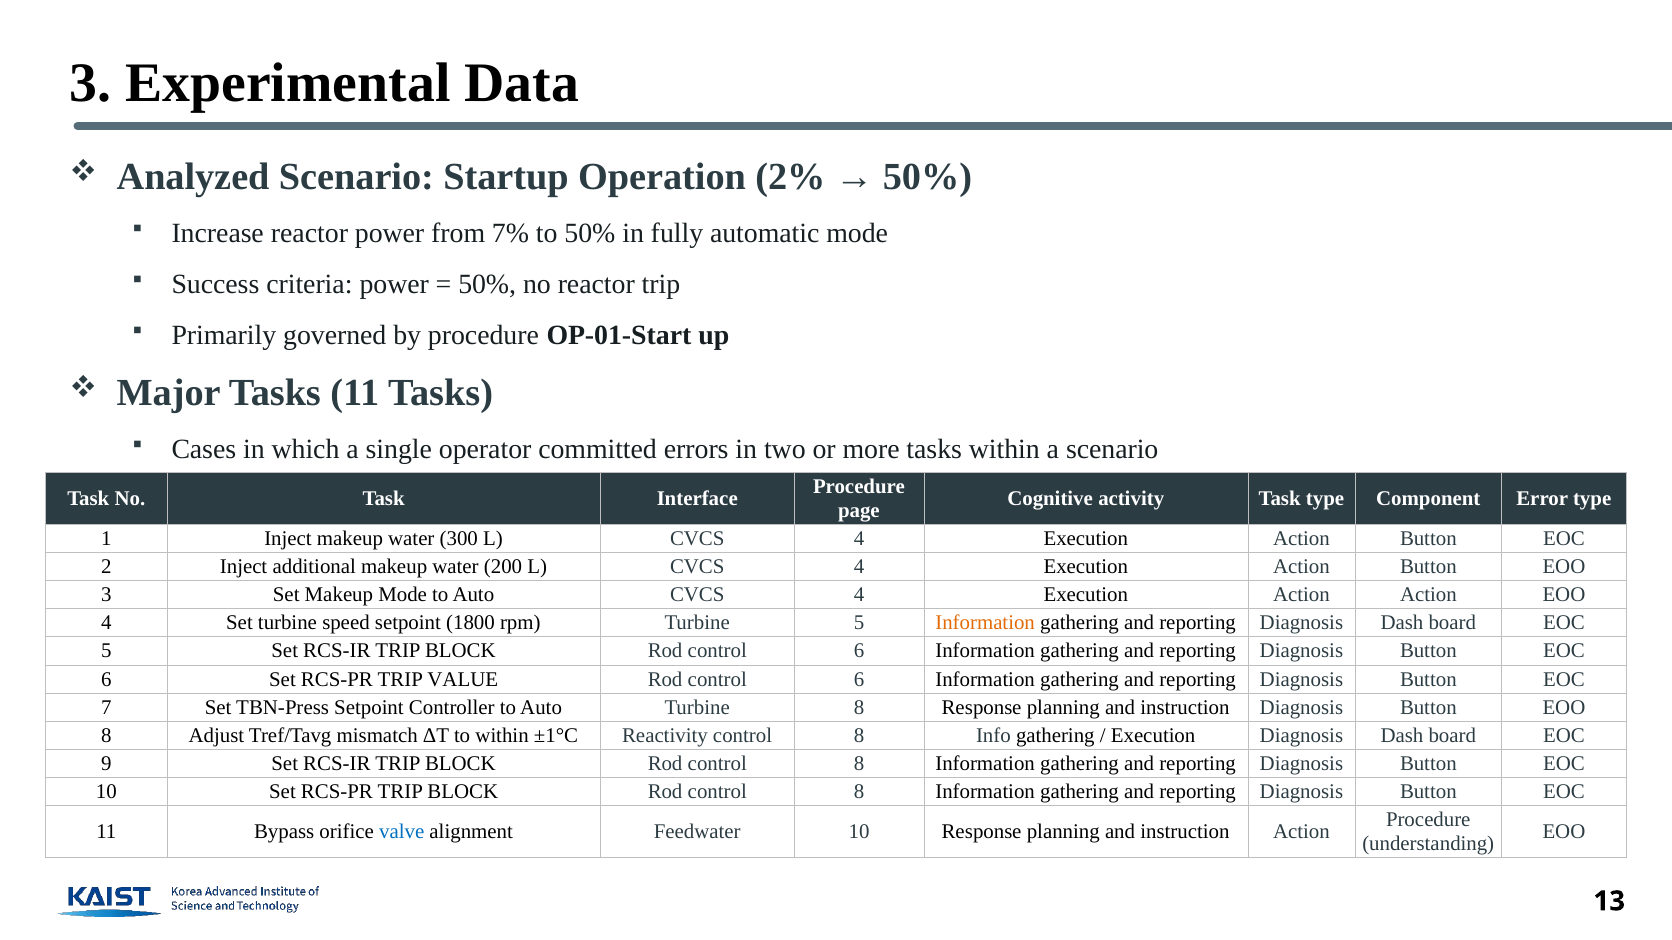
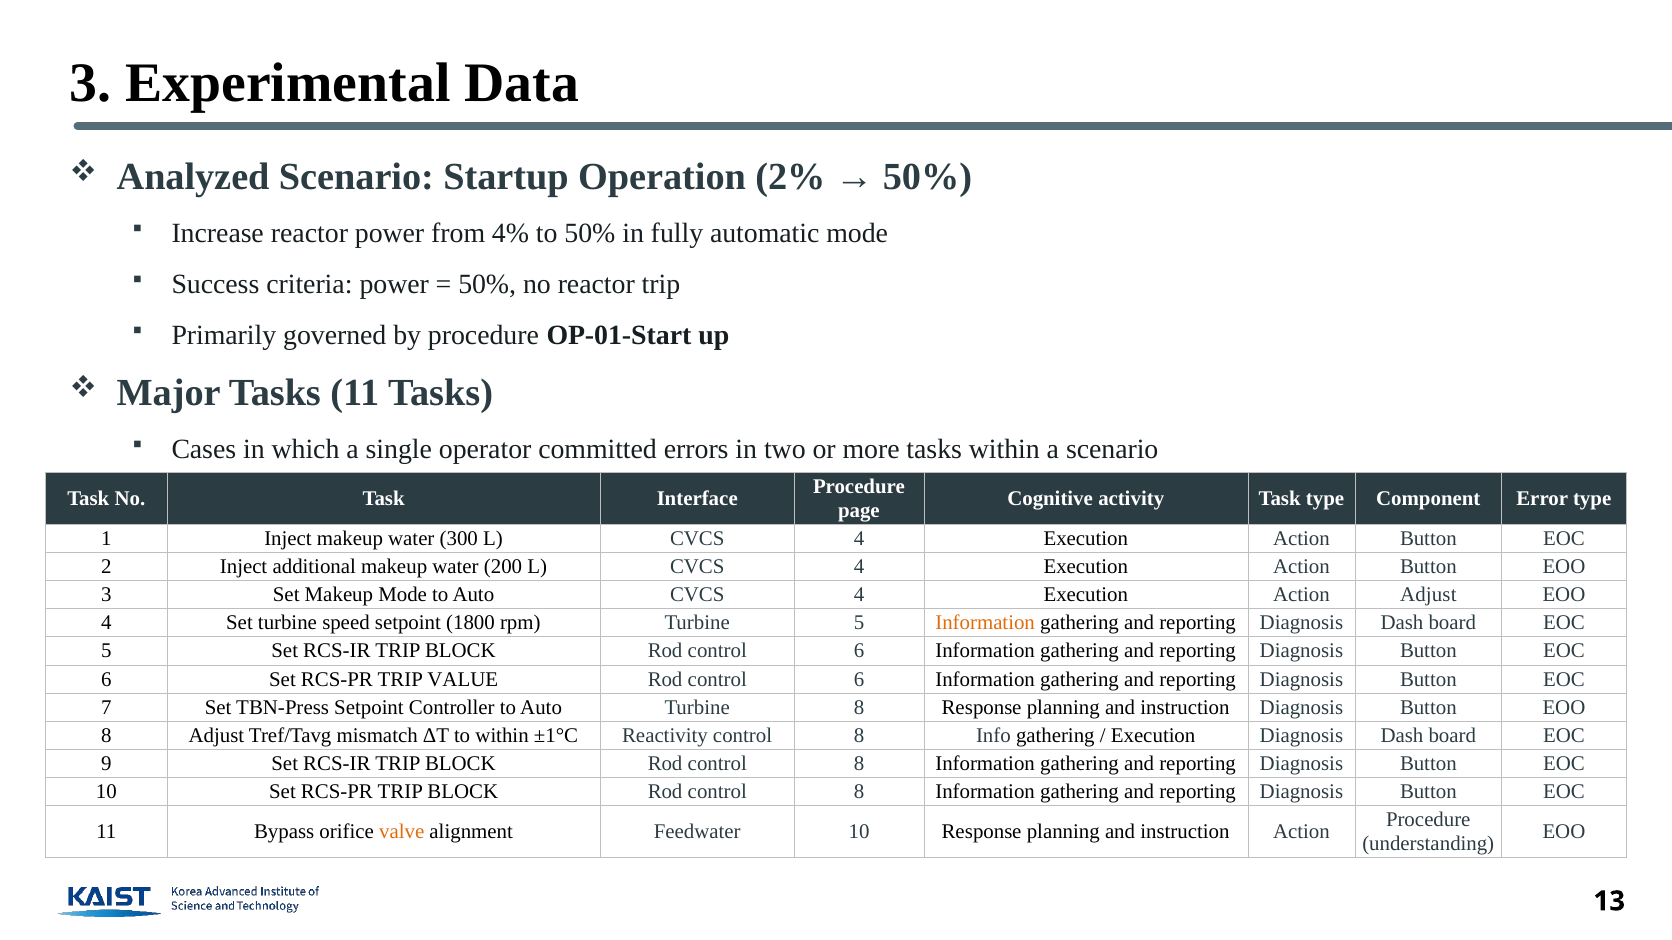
7%: 7% -> 4%
Action Action: Action -> Adjust
valve colour: blue -> orange
